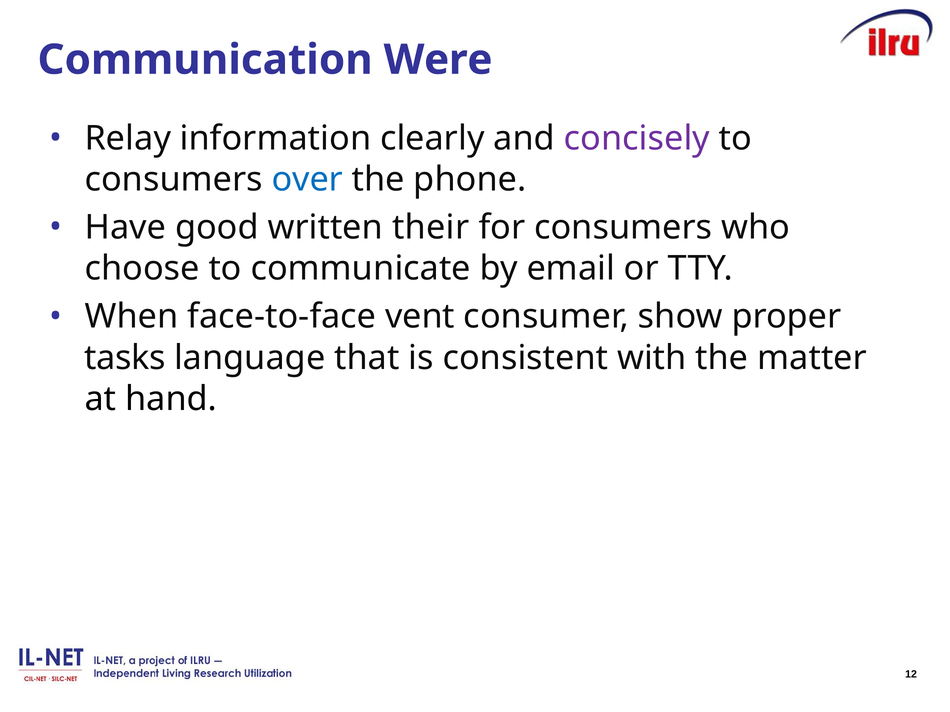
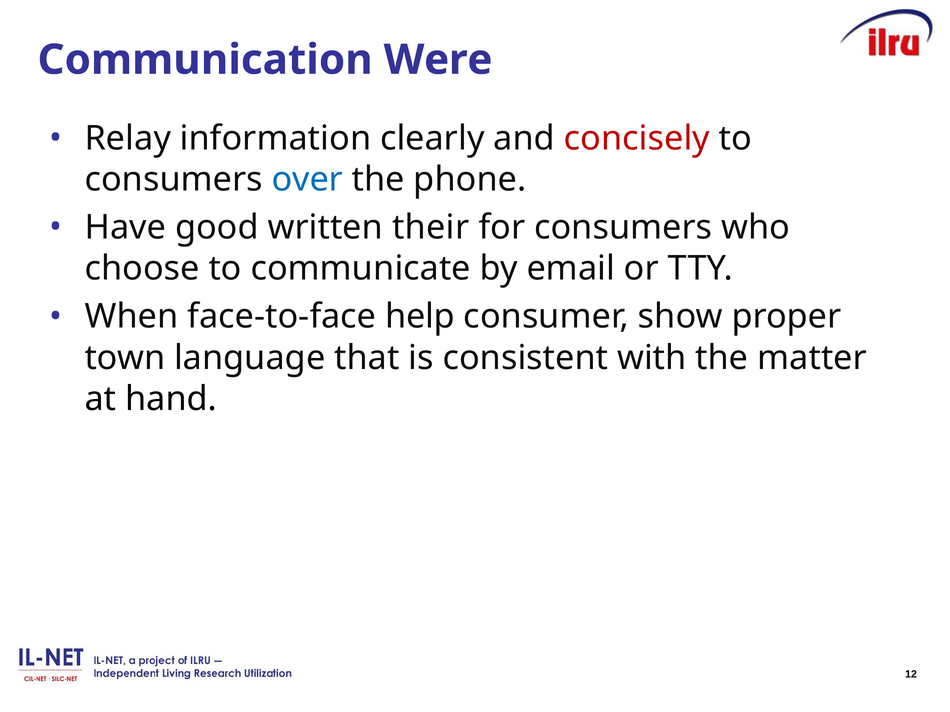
concisely colour: purple -> red
vent: vent -> help
tasks: tasks -> town
